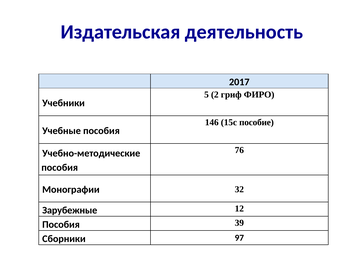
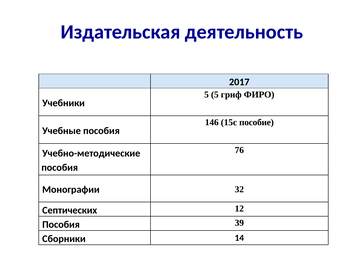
5 2: 2 -> 5
Зарубежные: Зарубежные -> Септических
97: 97 -> 14
